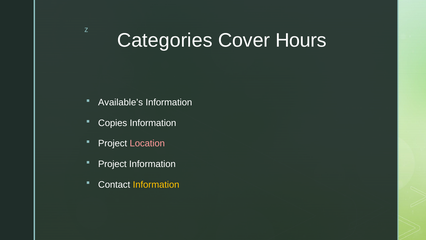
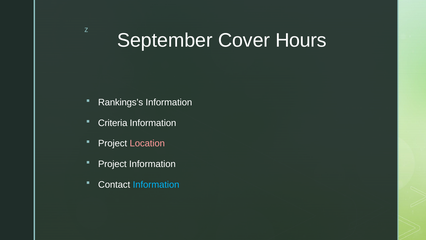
Categories: Categories -> September
Available’s: Available’s -> Rankings’s
Copies: Copies -> Criteria
Information at (156, 184) colour: yellow -> light blue
